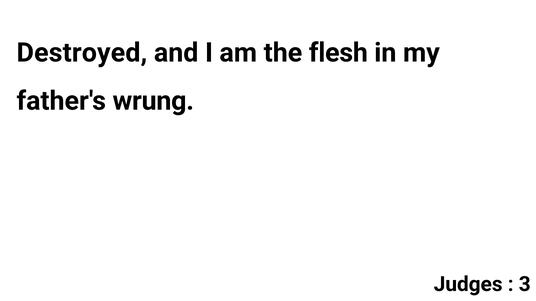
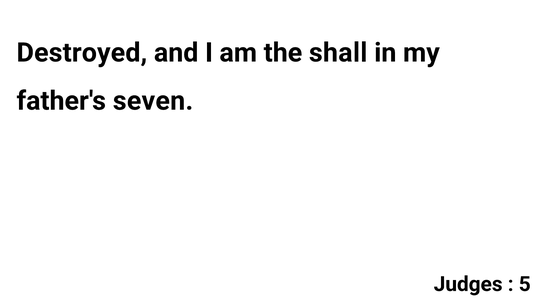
flesh: flesh -> shall
wrung: wrung -> seven
3: 3 -> 5
